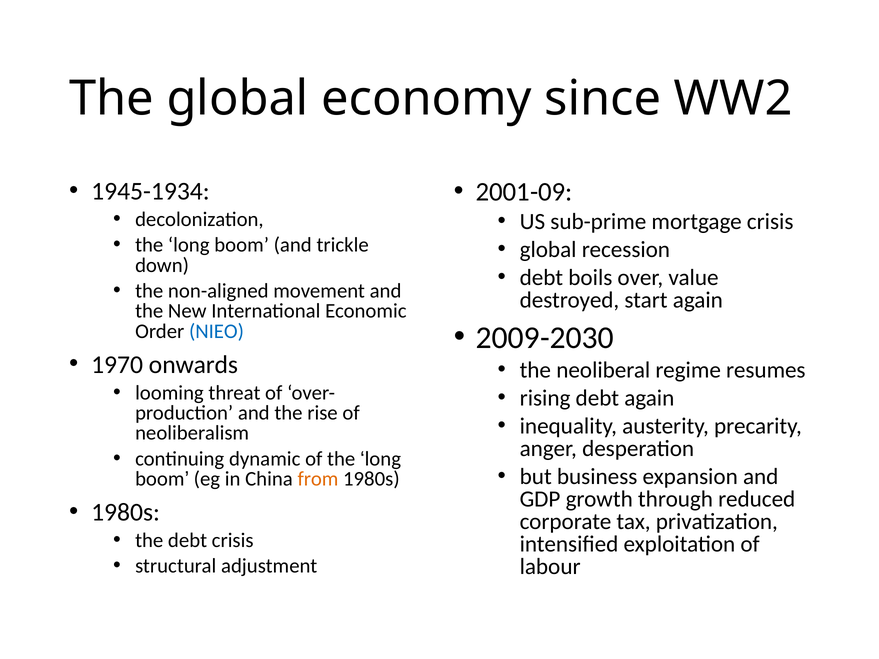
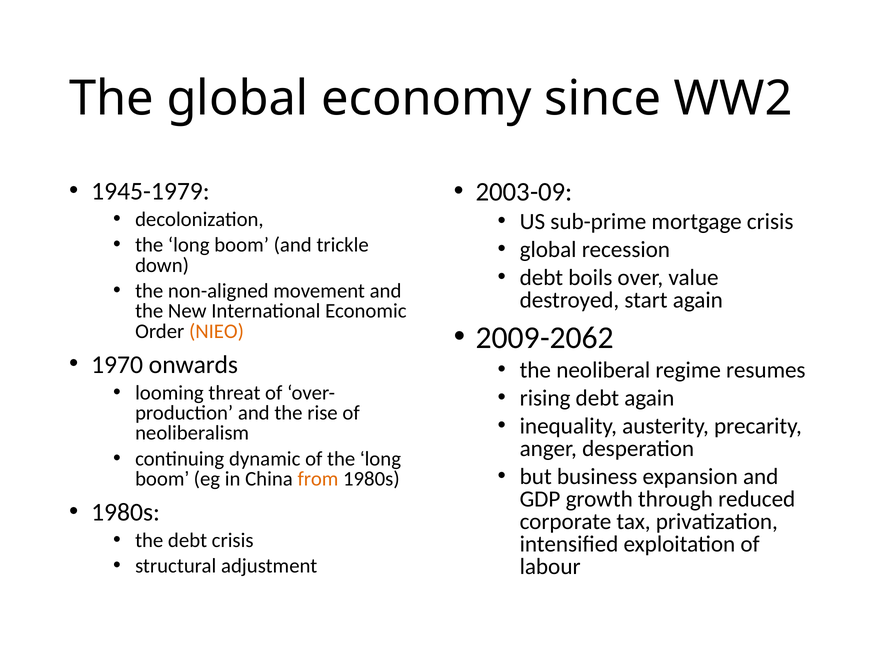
2001-09: 2001-09 -> 2003-09
1945-1934: 1945-1934 -> 1945-1979
2009-2030: 2009-2030 -> 2009-2062
NIEO colour: blue -> orange
